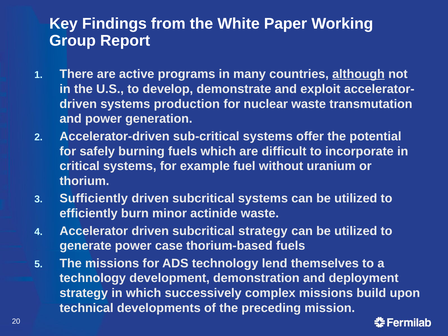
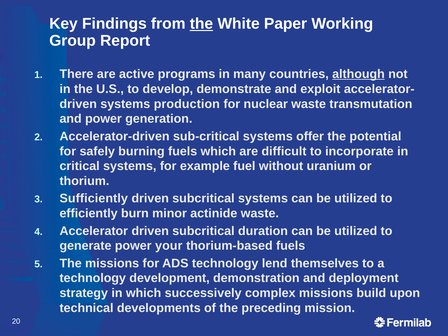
the at (201, 24) underline: none -> present
subcritical strategy: strategy -> duration
case: case -> your
